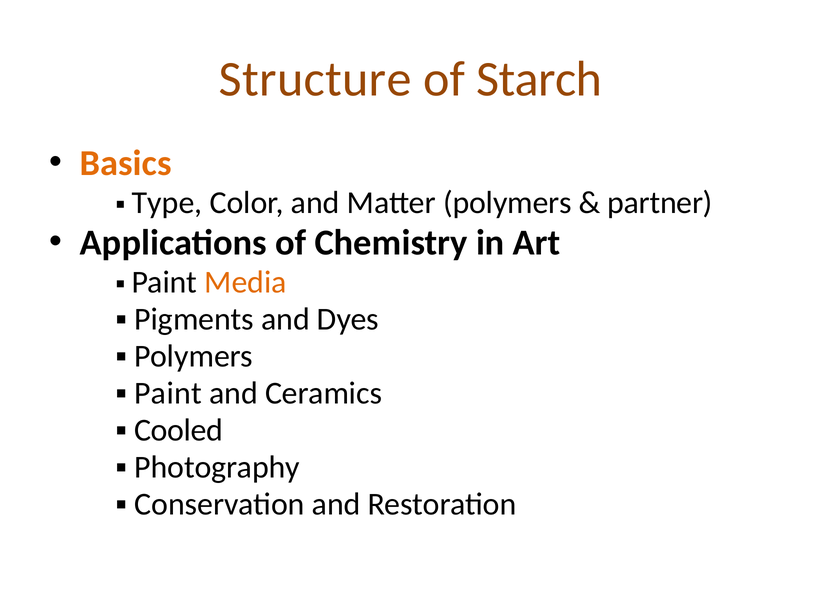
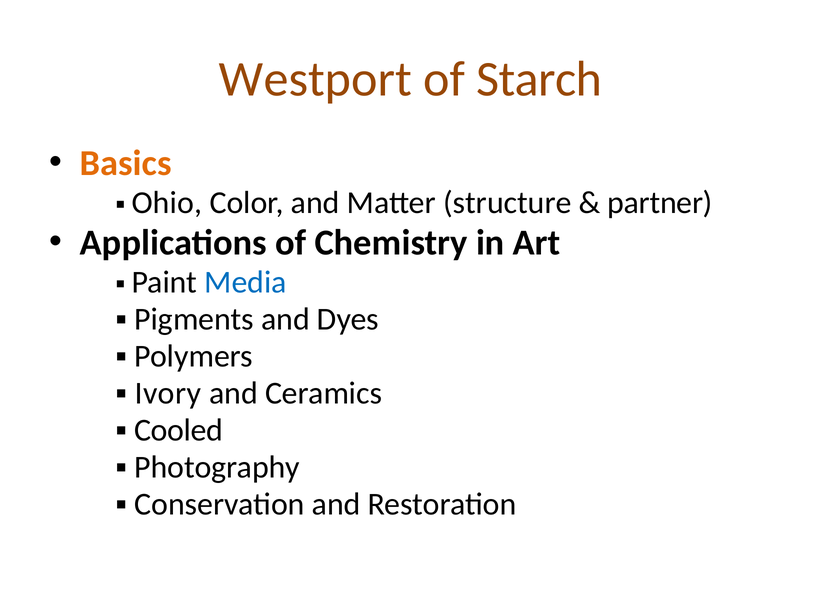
Structure: Structure -> Westport
Type: Type -> Ohio
Matter polymers: polymers -> structure
Media colour: orange -> blue
Paint at (168, 394): Paint -> Ivory
